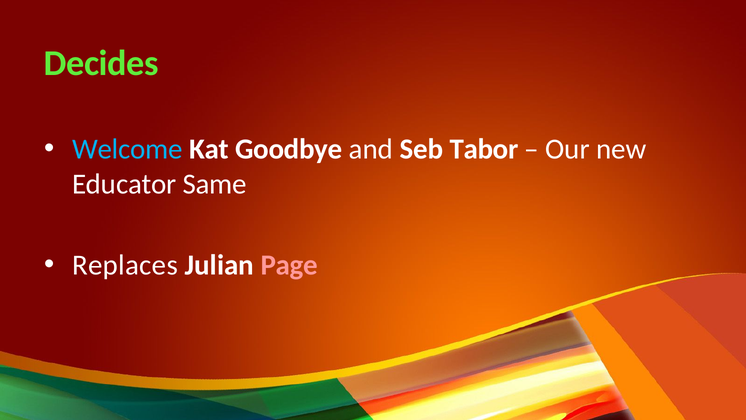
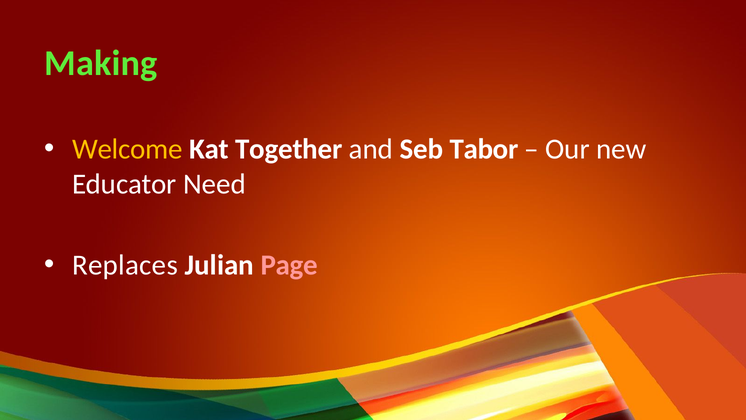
Decides: Decides -> Making
Welcome colour: light blue -> yellow
Goodbye: Goodbye -> Together
Same: Same -> Need
